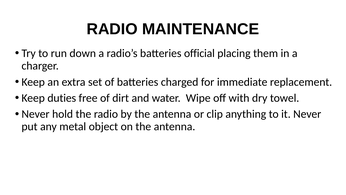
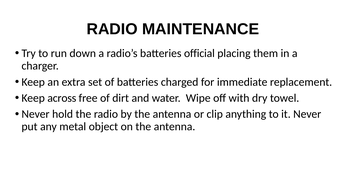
duties: duties -> across
